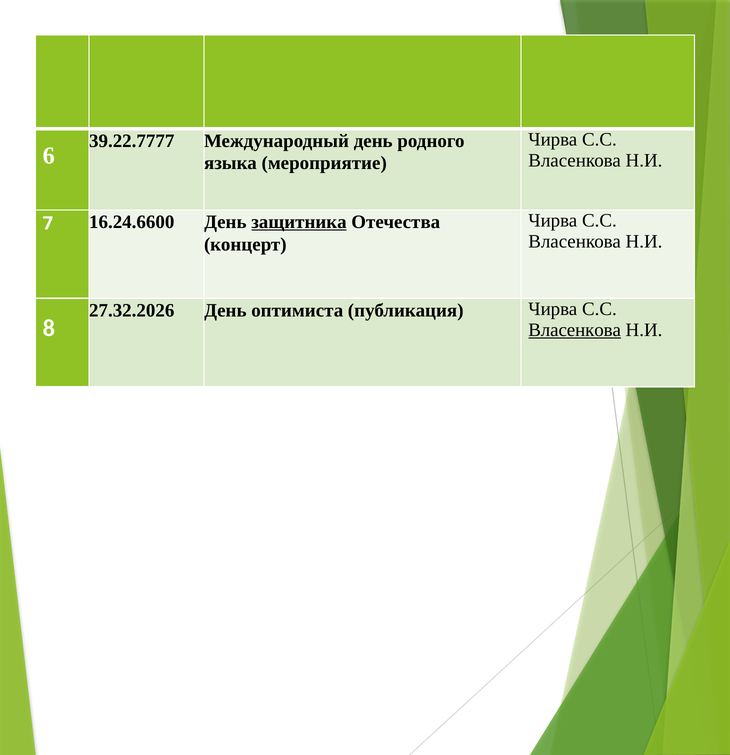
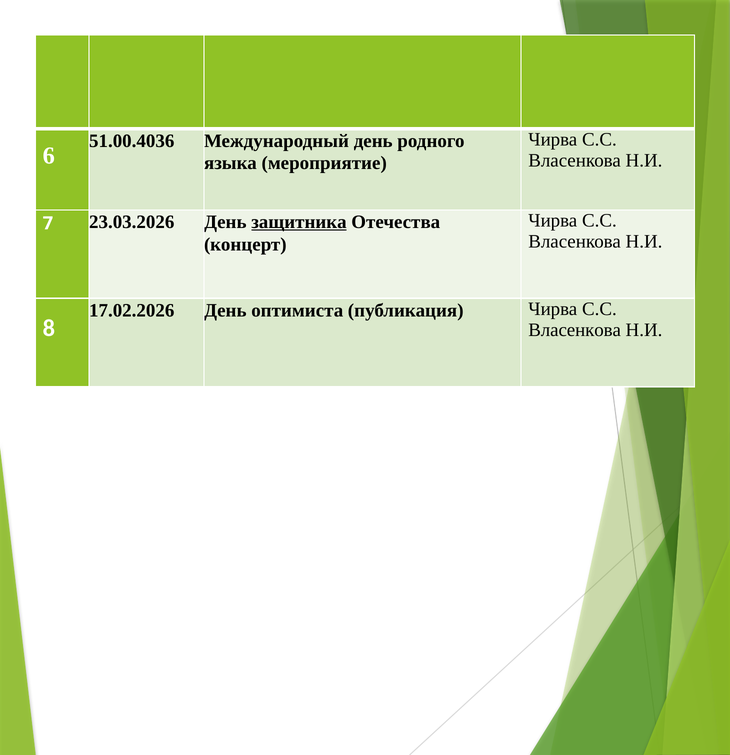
39.22.7777: 39.22.7777 -> 51.00.4036
16.24.6600: 16.24.6600 -> 23.03.2026
27.32.2026: 27.32.2026 -> 17.02.2026
Власенкова at (575, 330) underline: present -> none
